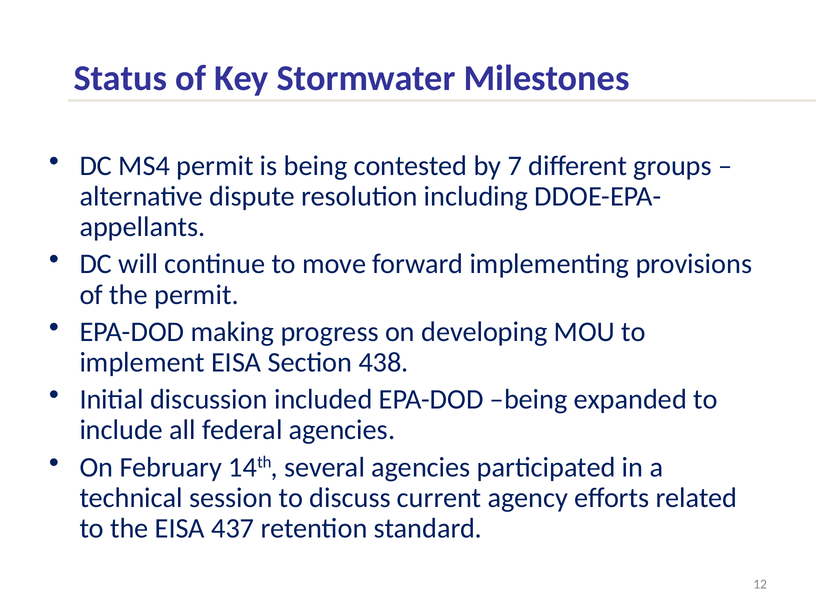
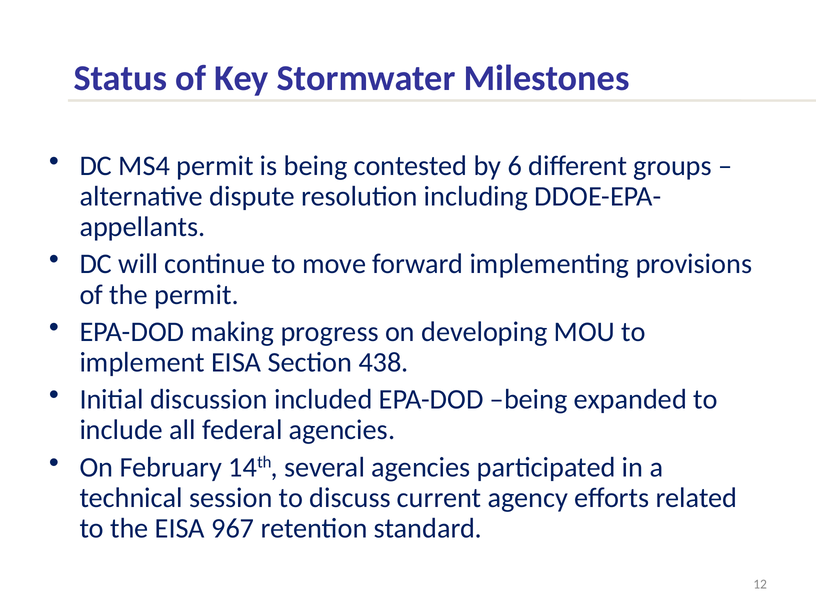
7: 7 -> 6
437: 437 -> 967
